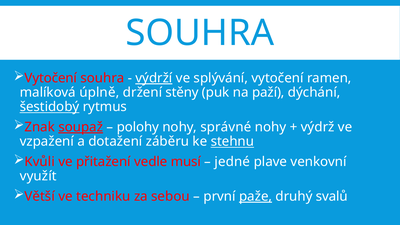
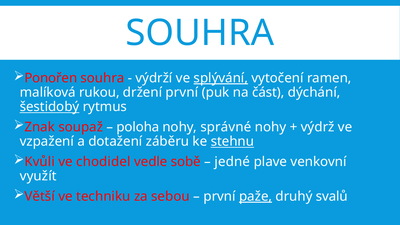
Vytočení at (51, 78): Vytočení -> Ponořen
výdrží underline: present -> none
splývání underline: none -> present
úplně: úplně -> rukou
držení stěny: stěny -> první
paží: paží -> část
soupaž underline: present -> none
polohy: polohy -> poloha
přitažení: přitažení -> chodidel
musí: musí -> sobě
